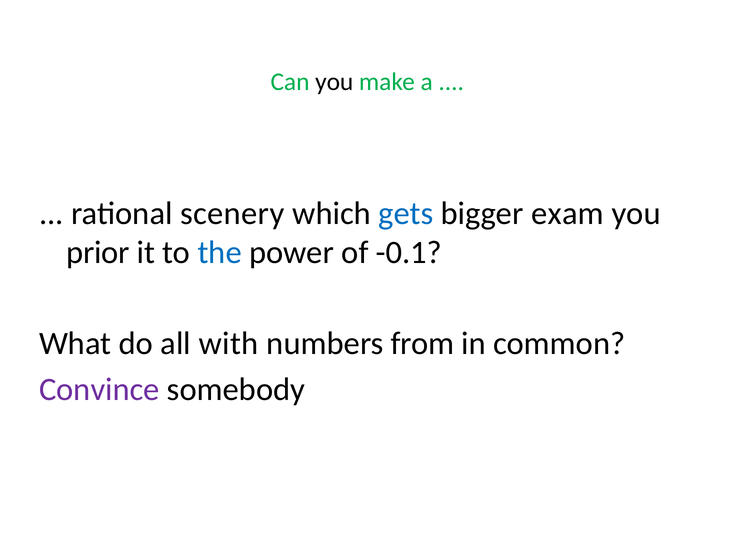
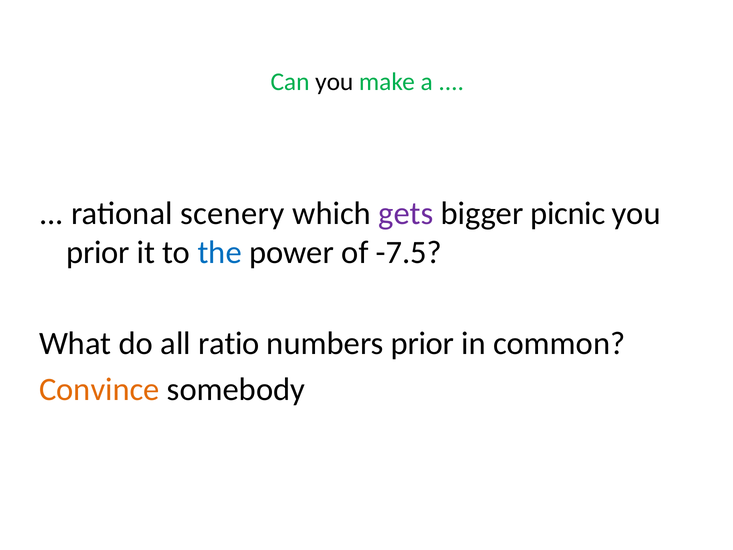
gets colour: blue -> purple
exam: exam -> picnic
-0.1: -0.1 -> -7.5
with: with -> ratio
numbers from: from -> prior
Convince colour: purple -> orange
